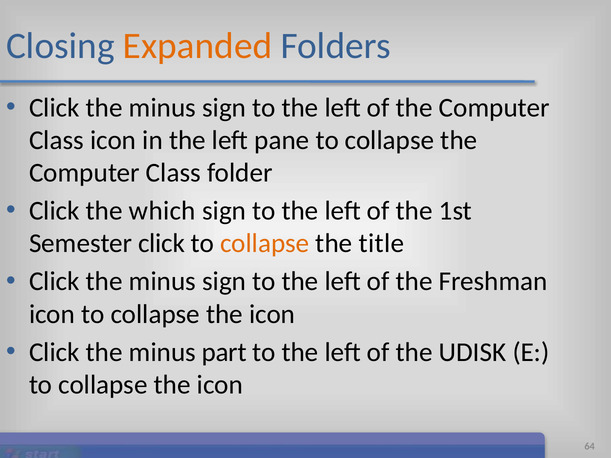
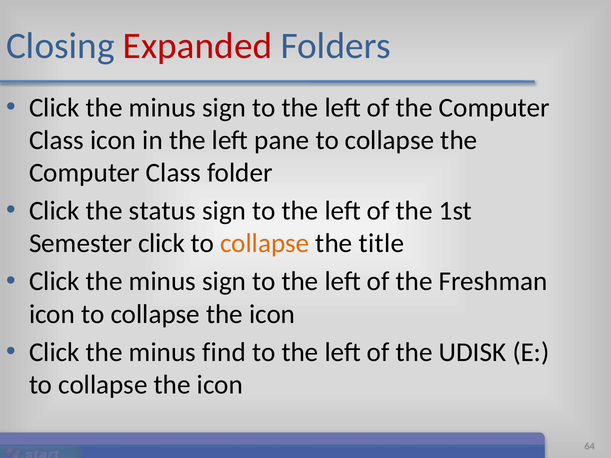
Expanded colour: orange -> red
which: which -> status
part: part -> find
